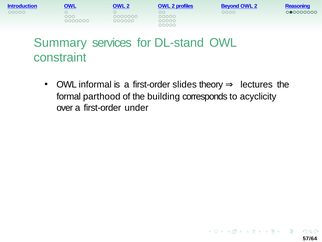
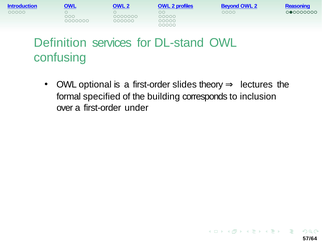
Summary: Summary -> Definition
constraint: constraint -> confusing
informal: informal -> optional
parthood: parthood -> specified
acyclicity: acyclicity -> inclusion
